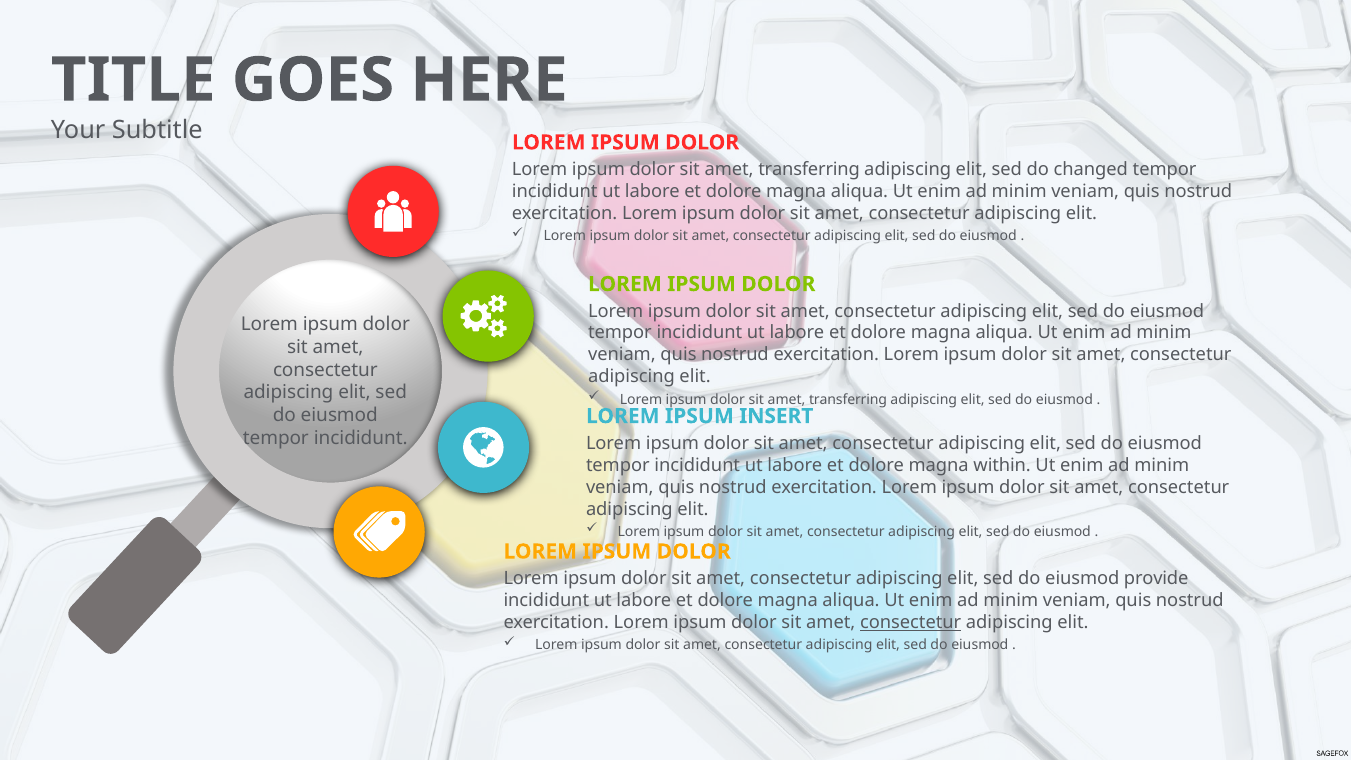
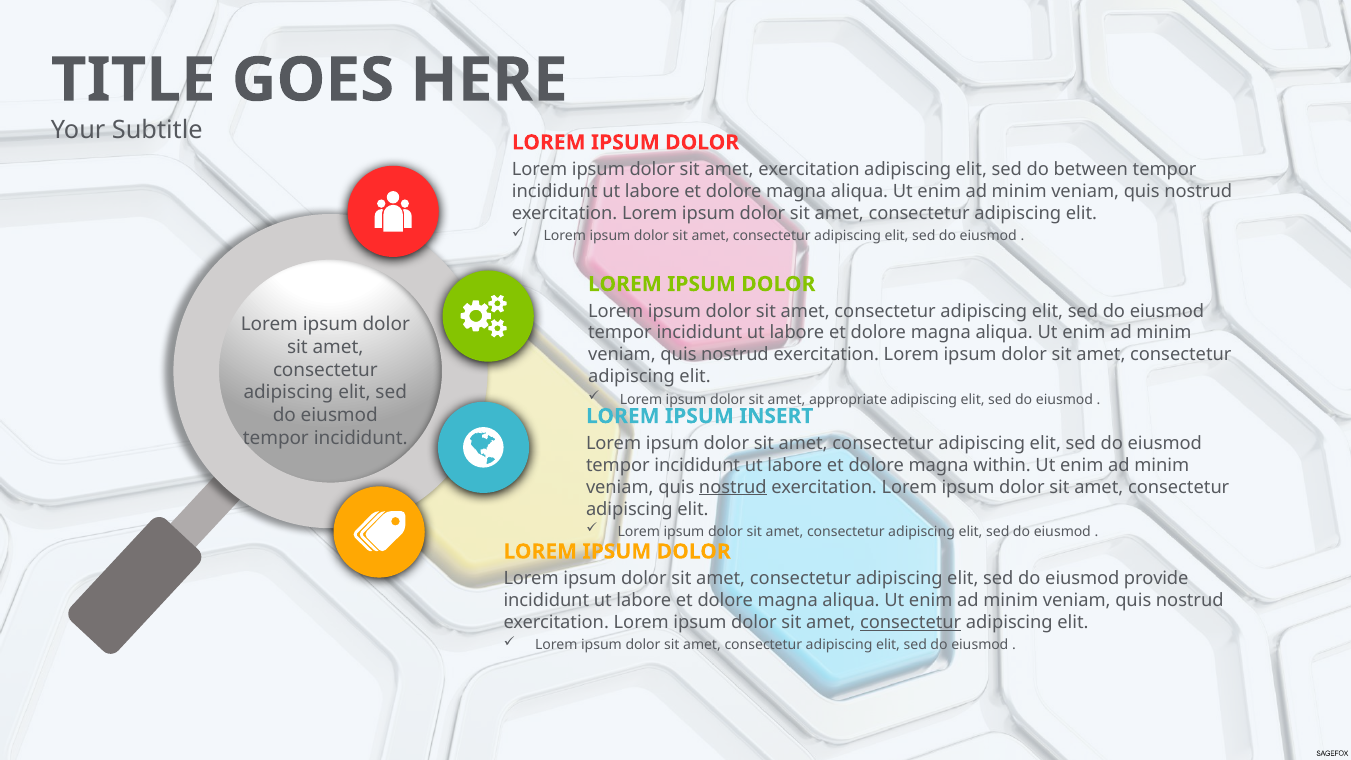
transferring at (809, 169): transferring -> exercitation
changed: changed -> between
transferring at (848, 399): transferring -> appropriate
nostrud at (733, 487) underline: none -> present
